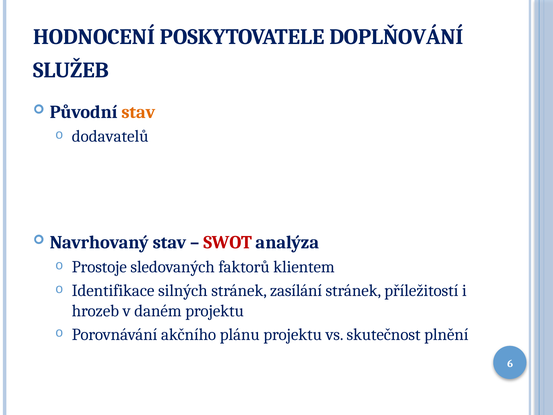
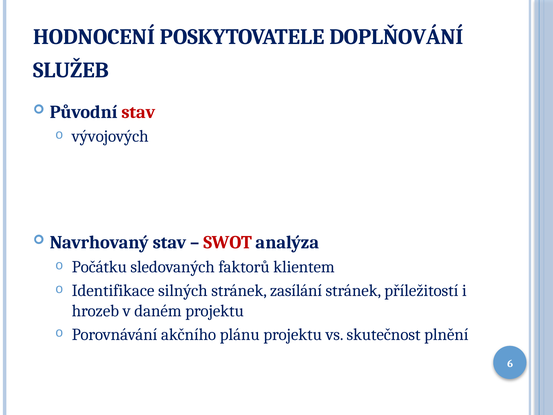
stav at (138, 112) colour: orange -> red
dodavatelů: dodavatelů -> vývojových
Prostoje: Prostoje -> Počátku
